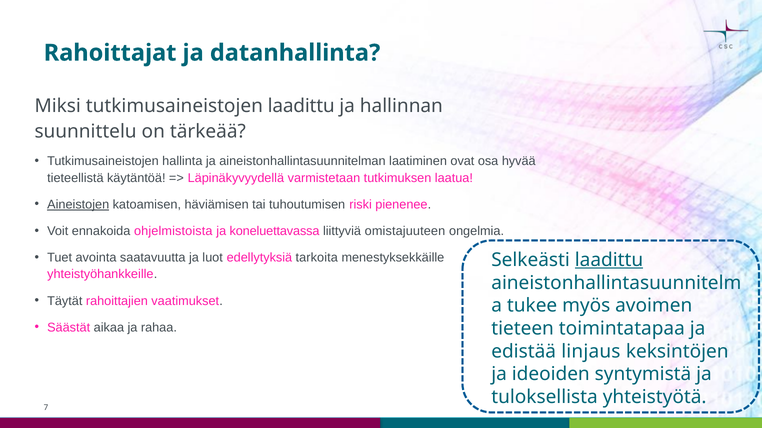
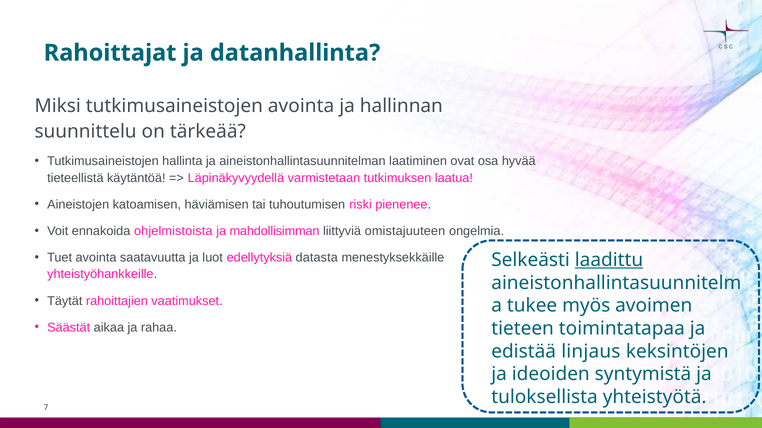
tutkimusaineistojen laadittu: laadittu -> avointa
Aineistojen underline: present -> none
koneluettavassa: koneluettavassa -> mahdollisimman
tarkoita: tarkoita -> datasta
